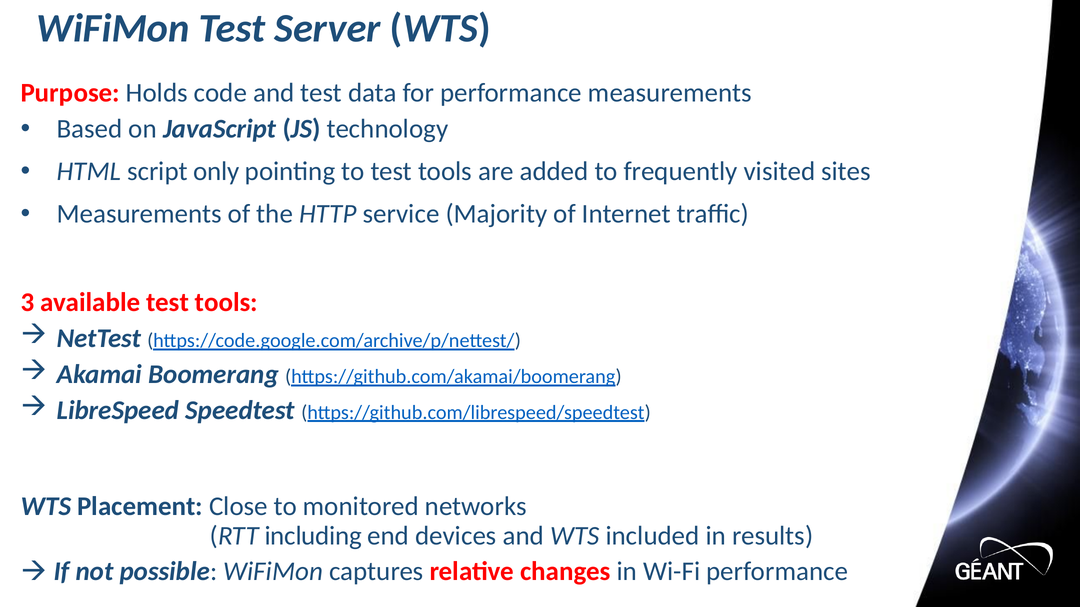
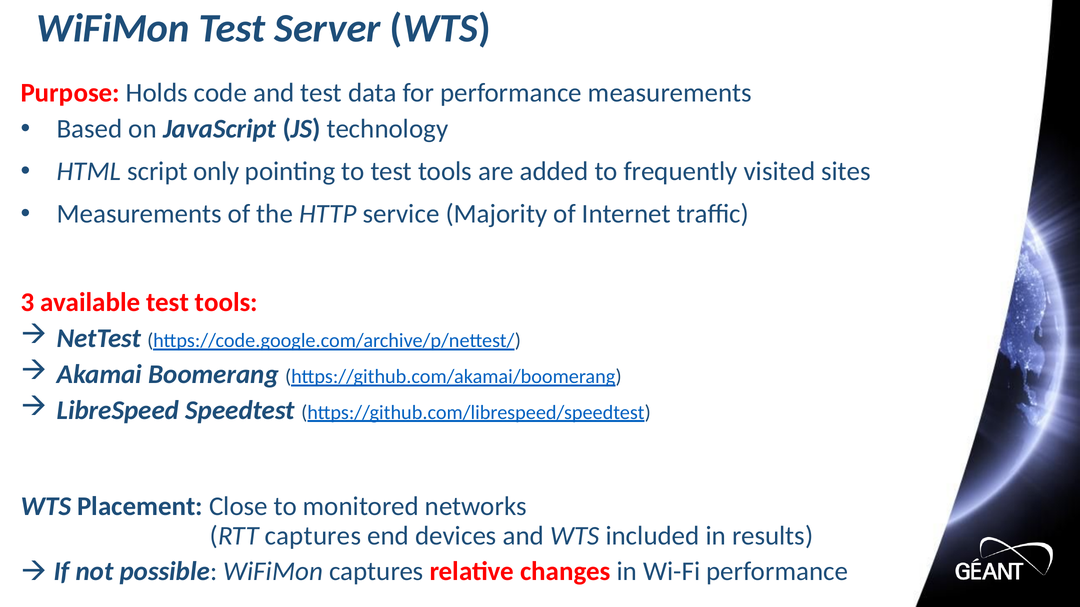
RTT including: including -> captures
